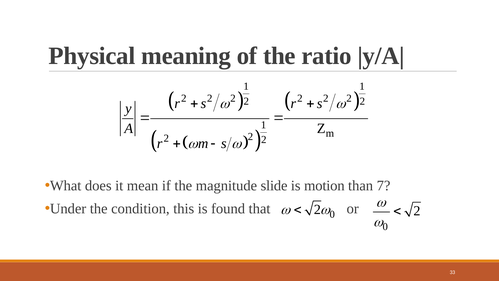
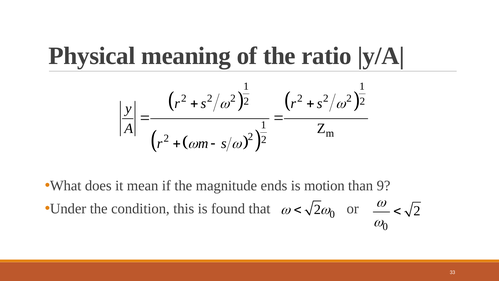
slide: slide -> ends
7: 7 -> 9
